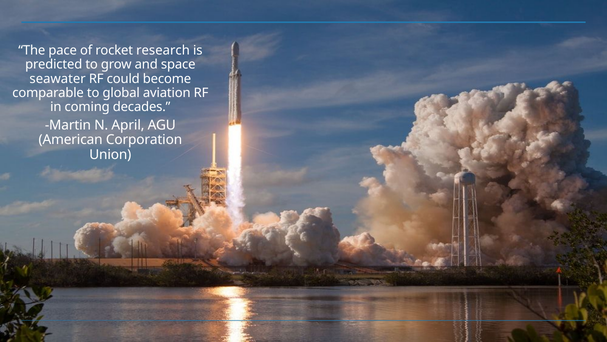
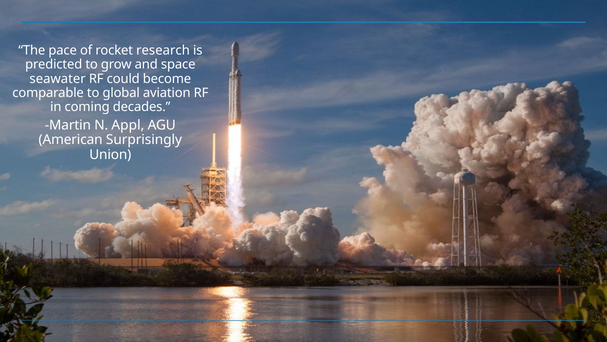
April: April -> Appl
Corporation: Corporation -> Surprisingly
